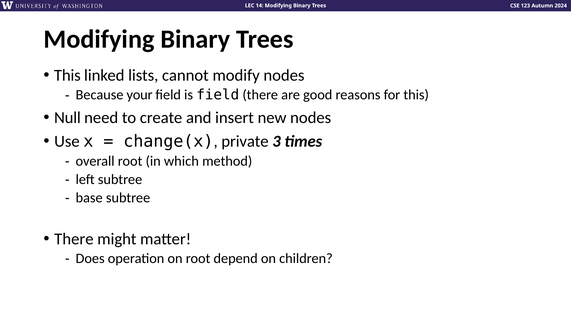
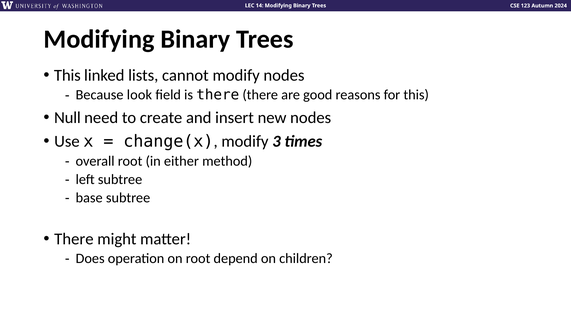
your: your -> look
is field: field -> there
change(x private: private -> modify
which: which -> either
